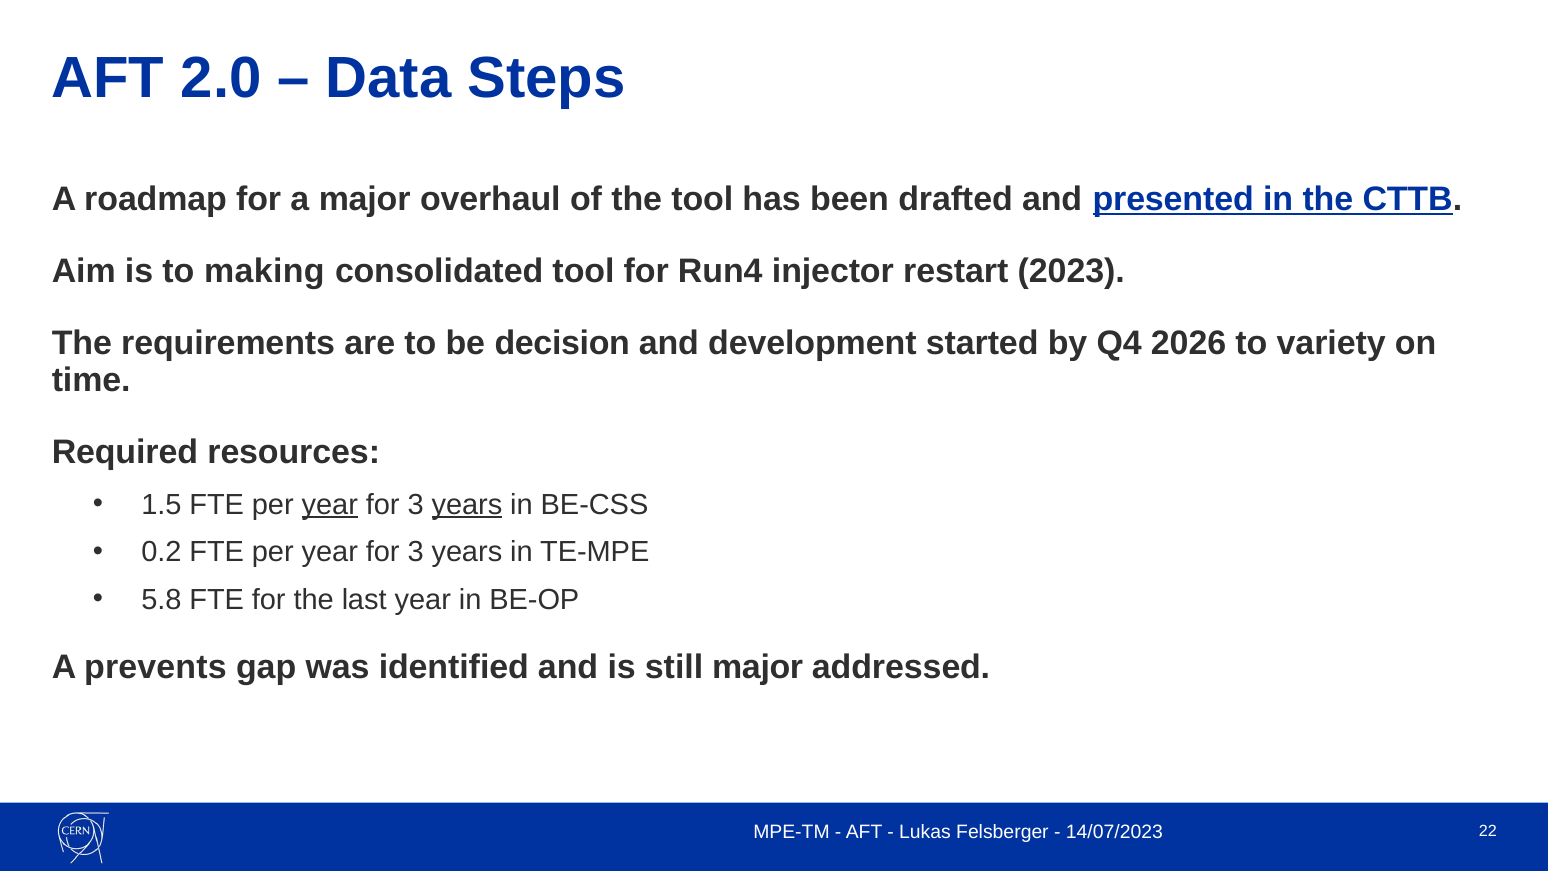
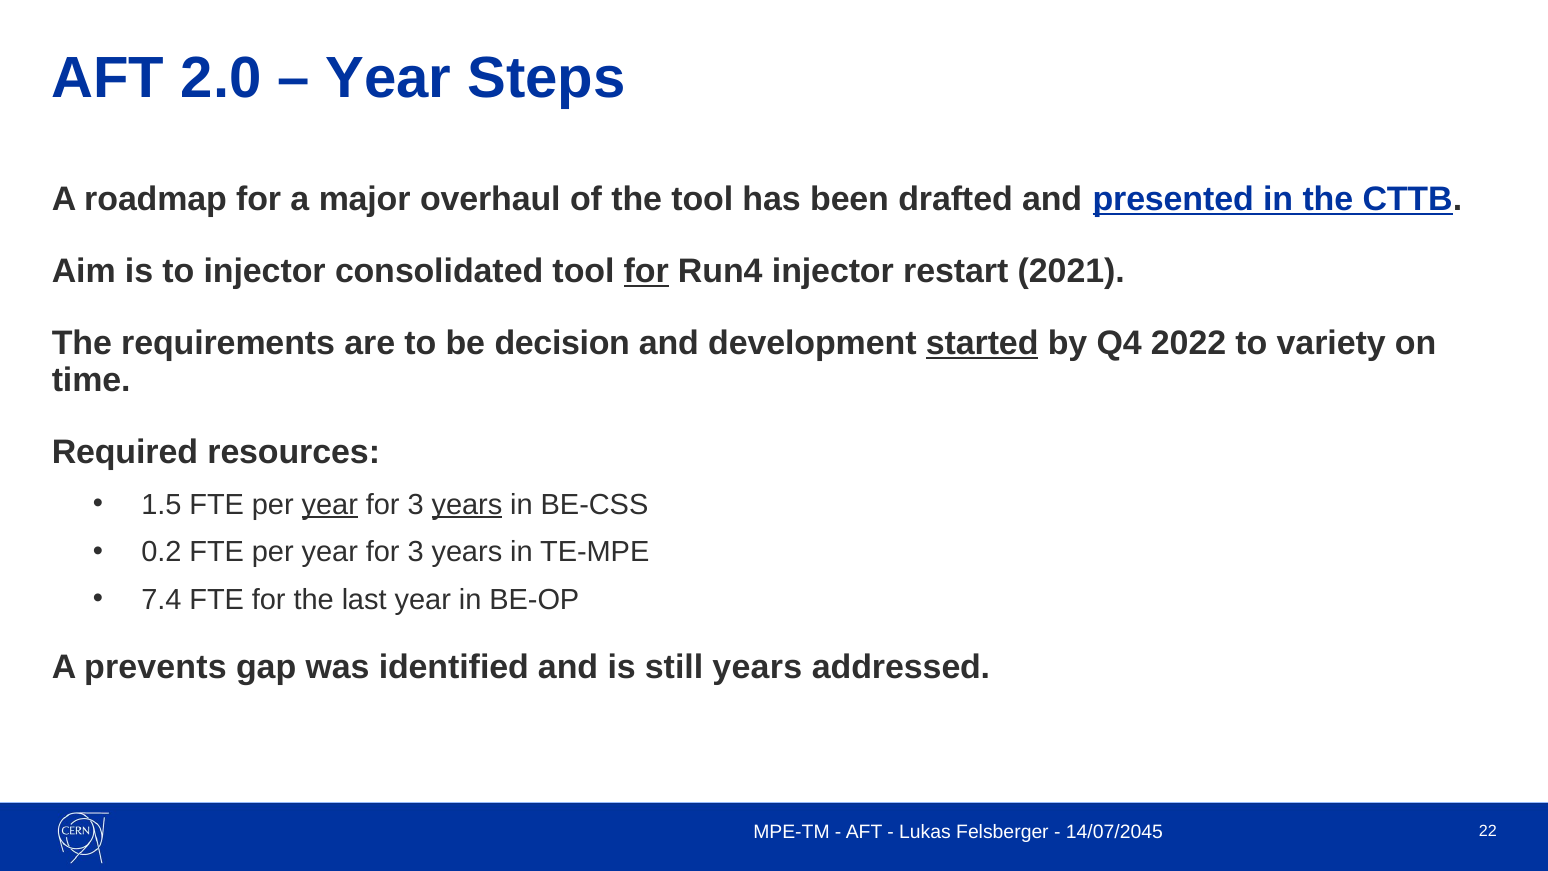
Data at (389, 78): Data -> Year
to making: making -> injector
for at (646, 271) underline: none -> present
2023: 2023 -> 2021
started underline: none -> present
2026: 2026 -> 2022
5.8: 5.8 -> 7.4
still major: major -> years
14/07/2023: 14/07/2023 -> 14/07/2045
